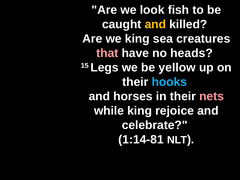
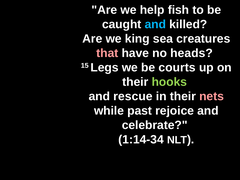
look: look -> help
and at (155, 24) colour: yellow -> light blue
yellow: yellow -> courts
hooks colour: light blue -> light green
horses: horses -> rescue
while king: king -> past
1:14-81: 1:14-81 -> 1:14-34
